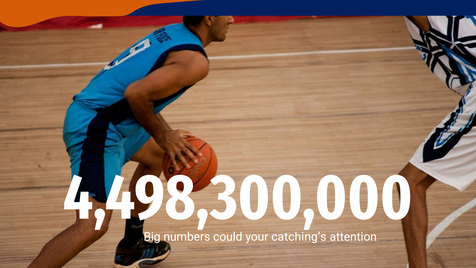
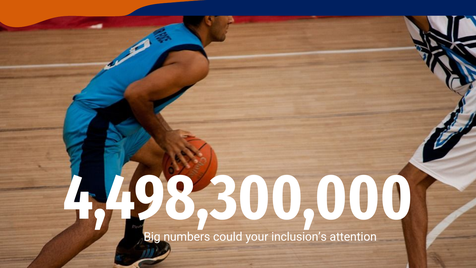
catching’s: catching’s -> inclusion’s
